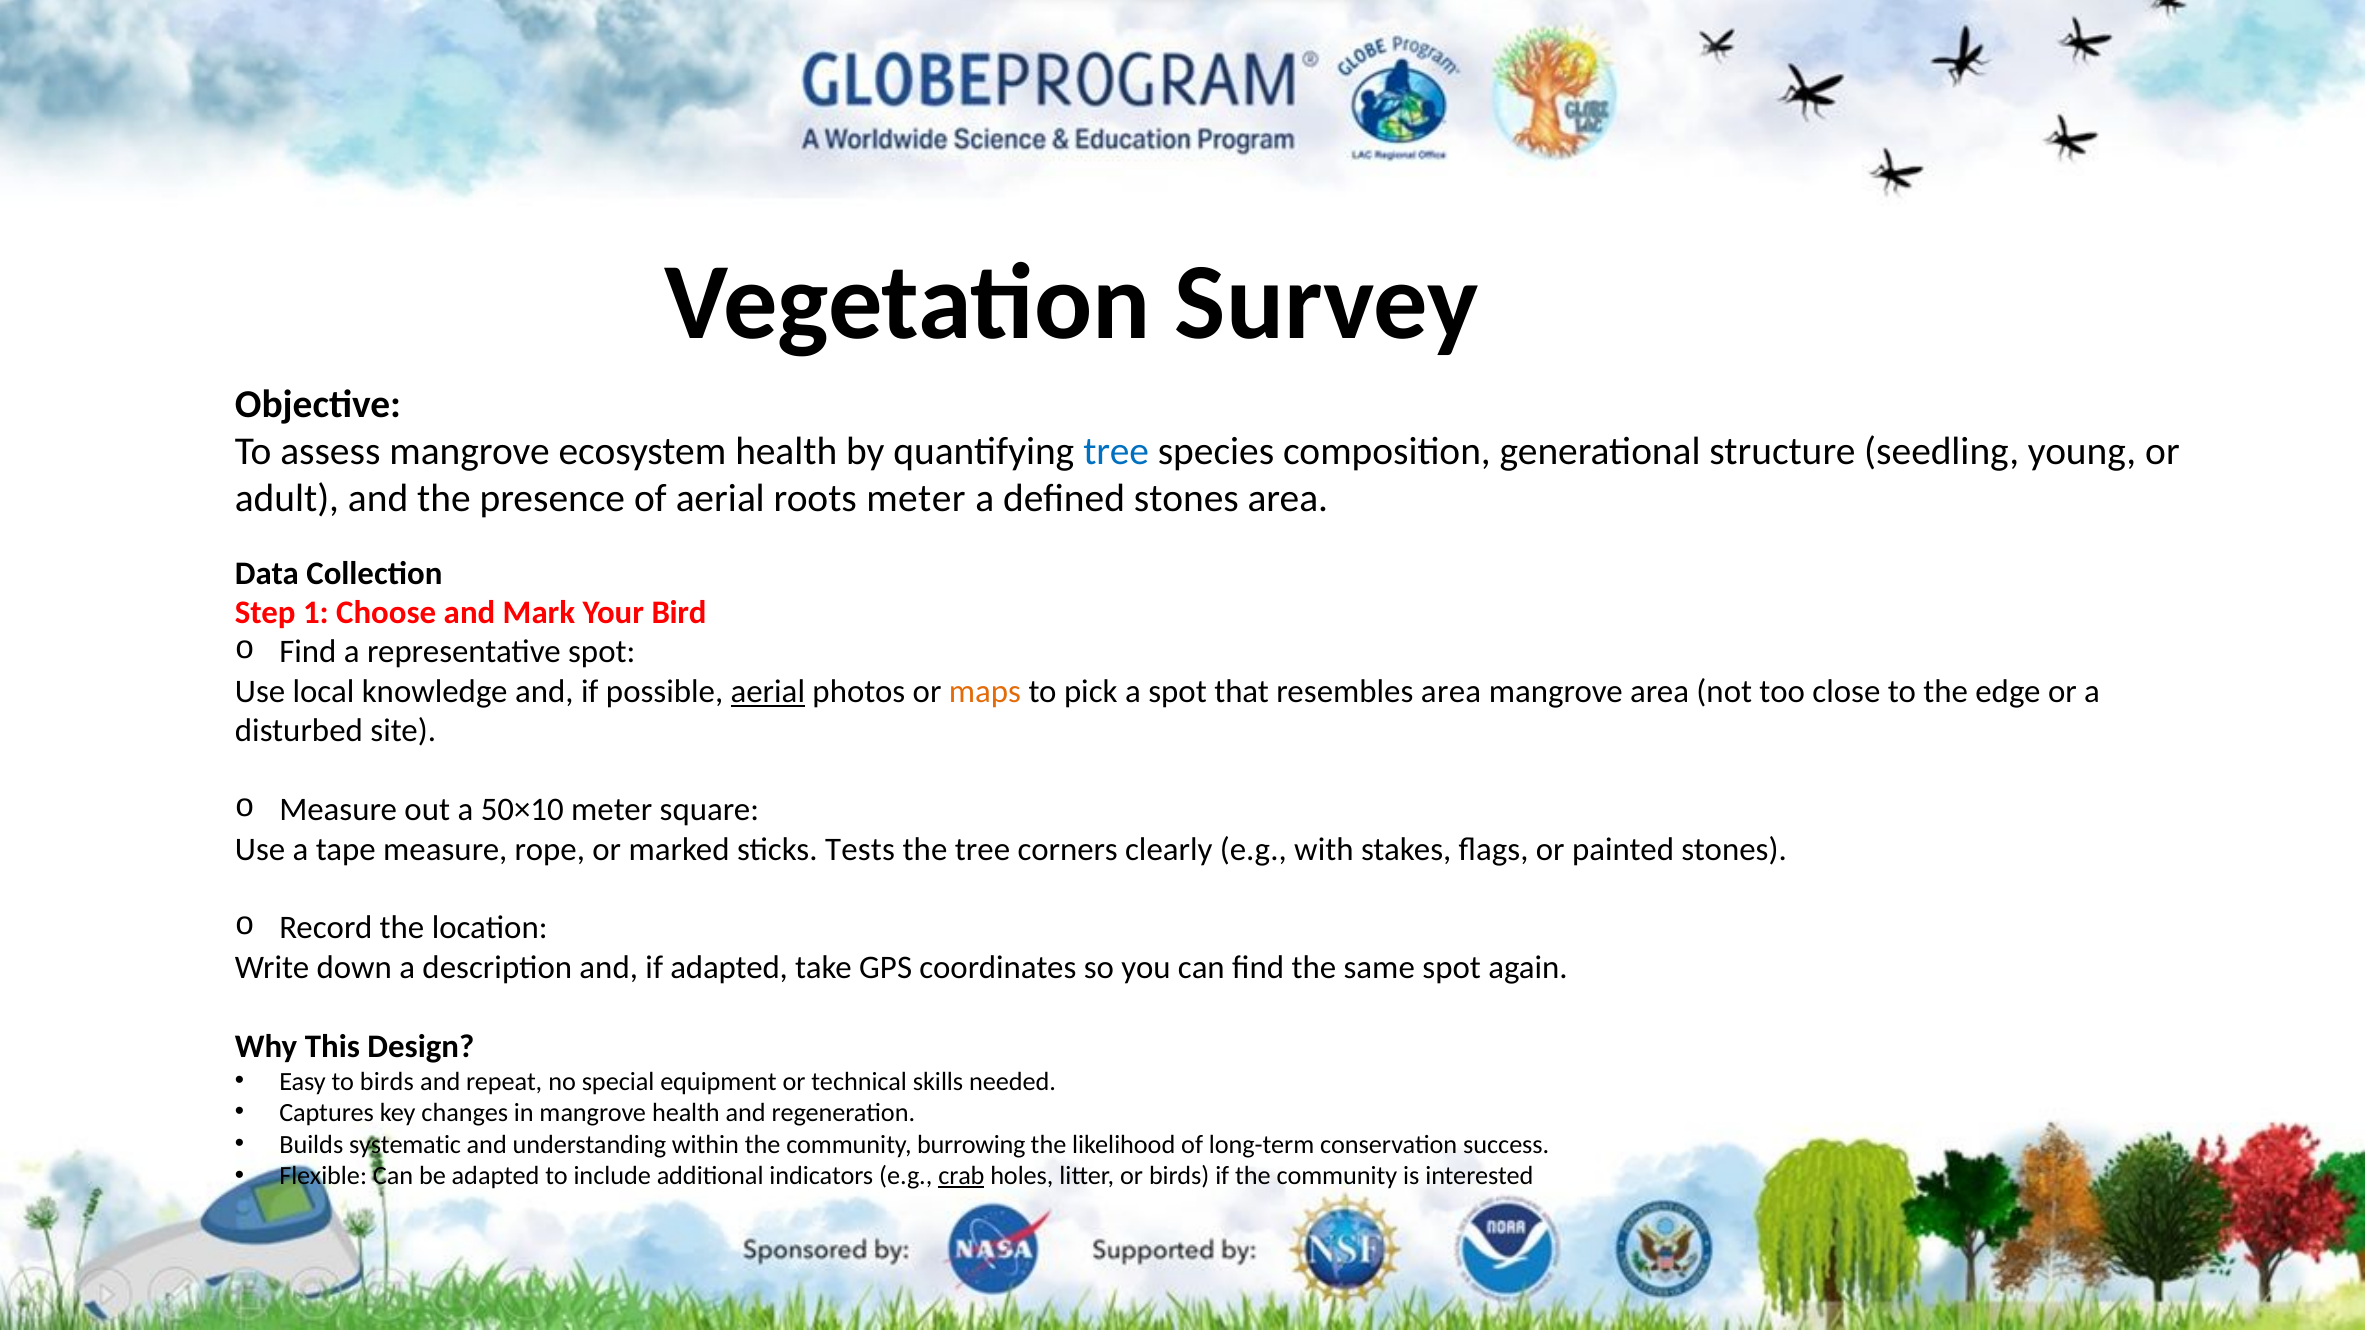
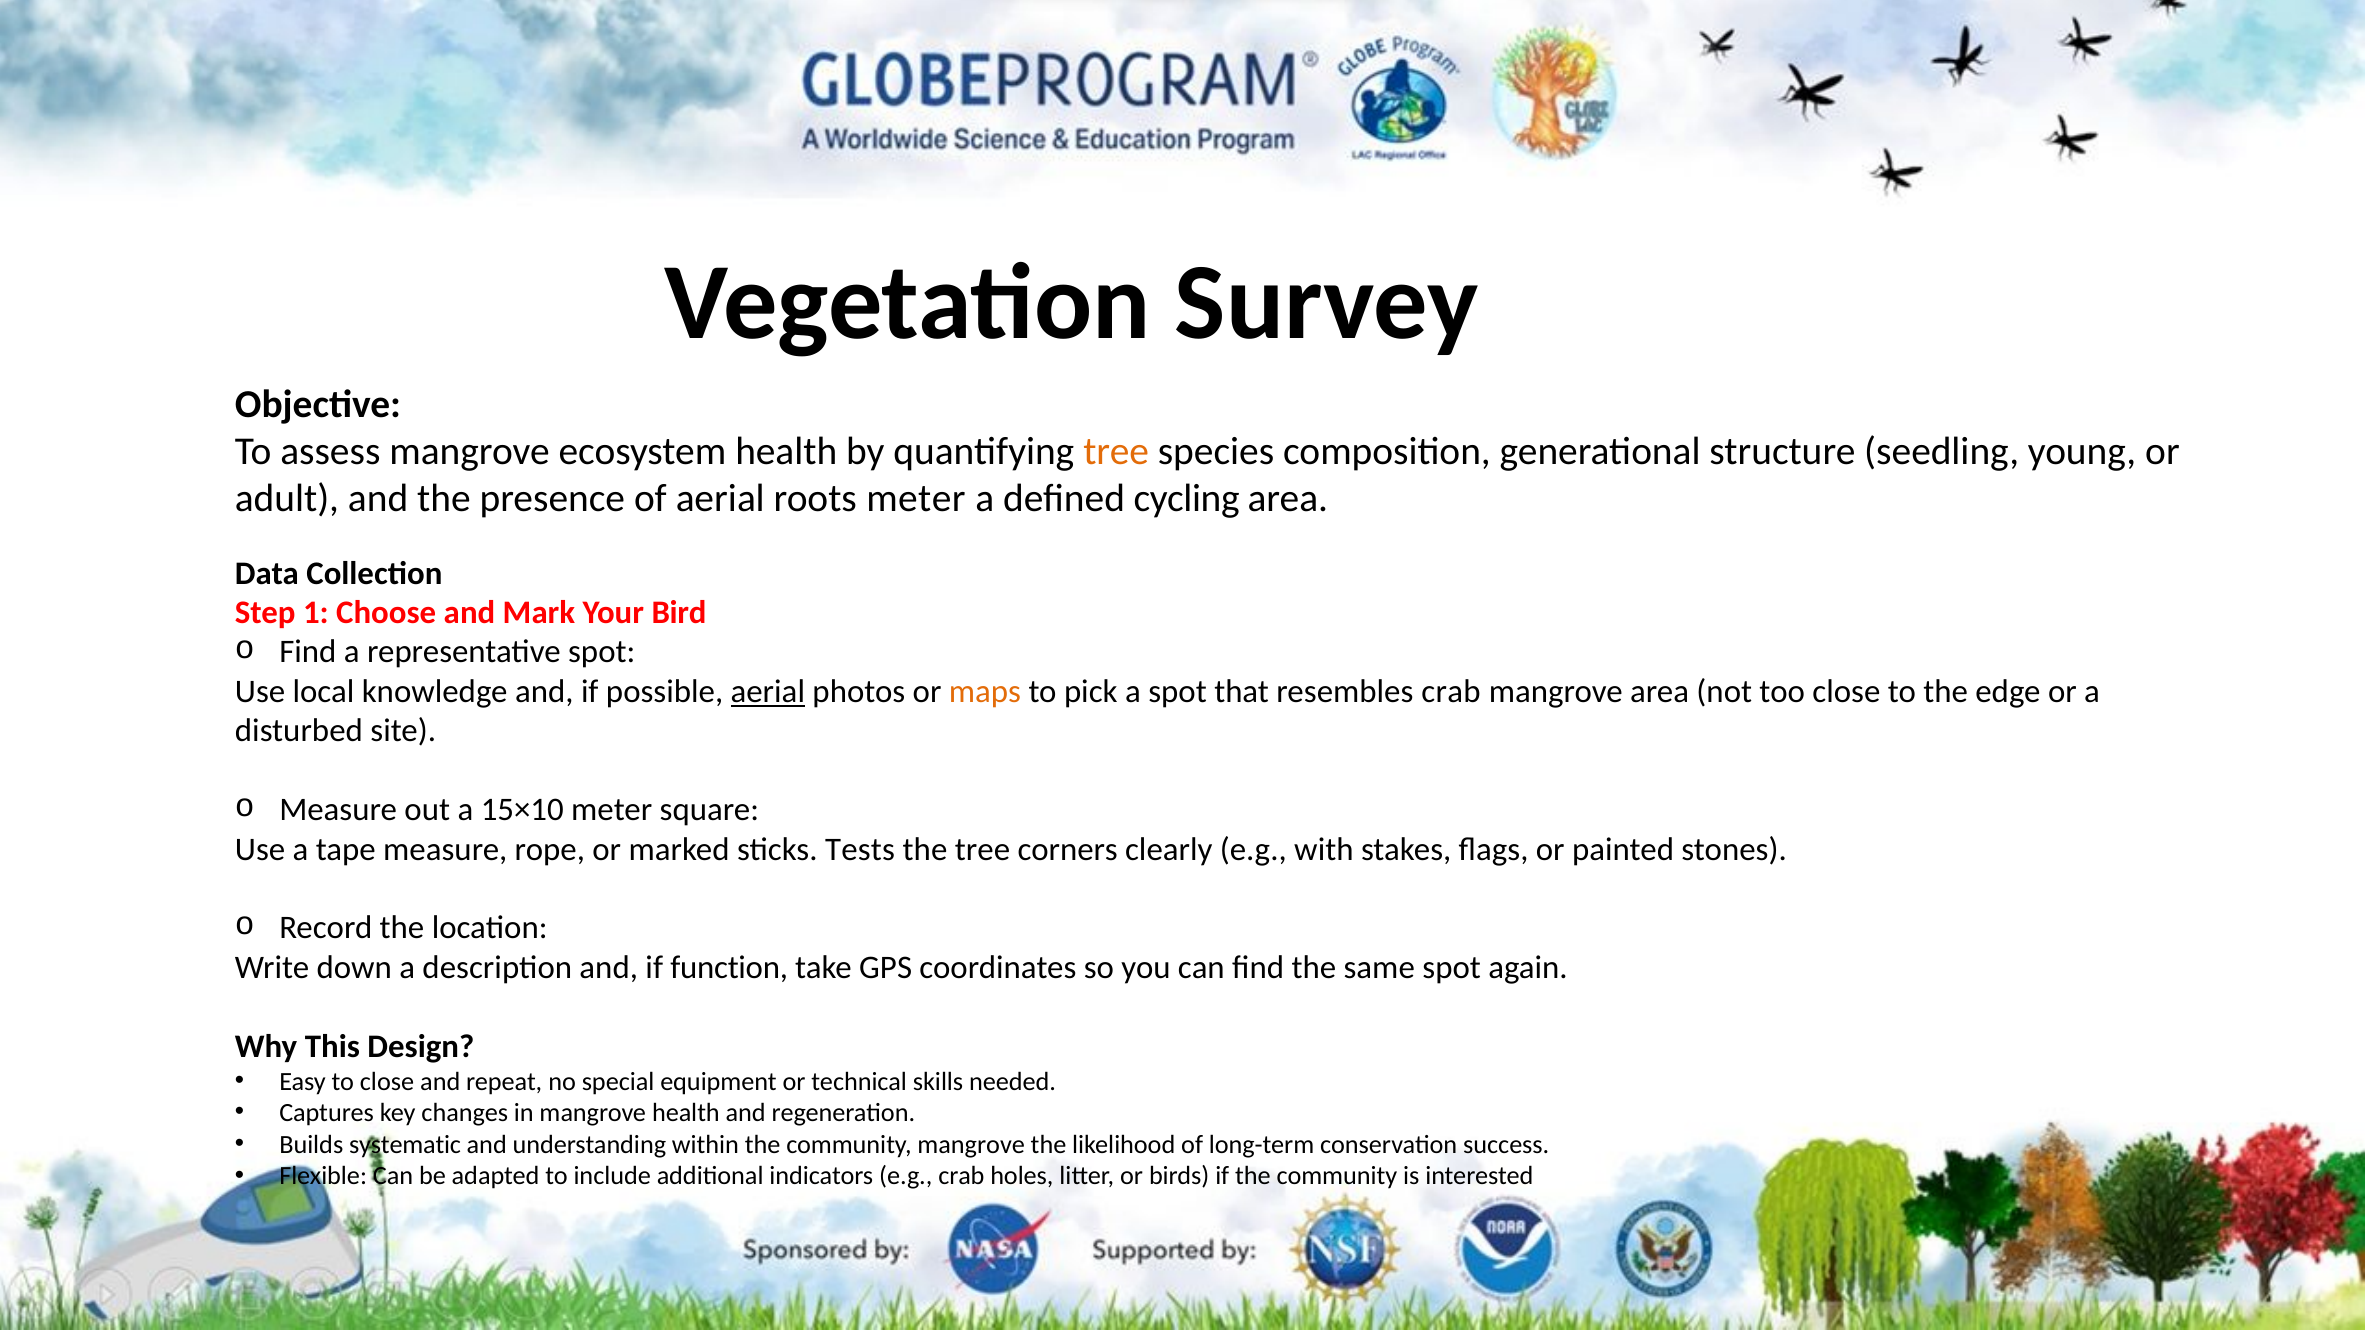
tree at (1116, 452) colour: blue -> orange
defined stones: stones -> cycling
resembles area: area -> crab
50×10: 50×10 -> 15×10
if adapted: adapted -> function
to birds: birds -> close
community burrowing: burrowing -> mangrove
crab at (961, 1176) underline: present -> none
